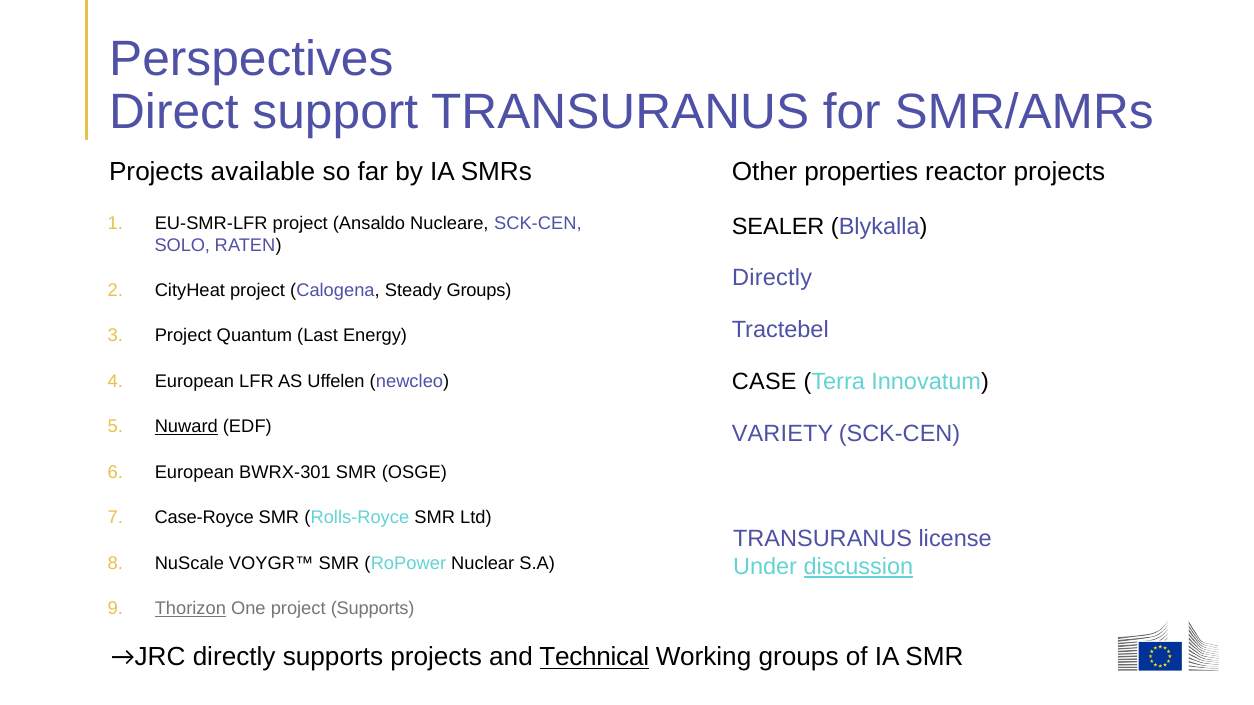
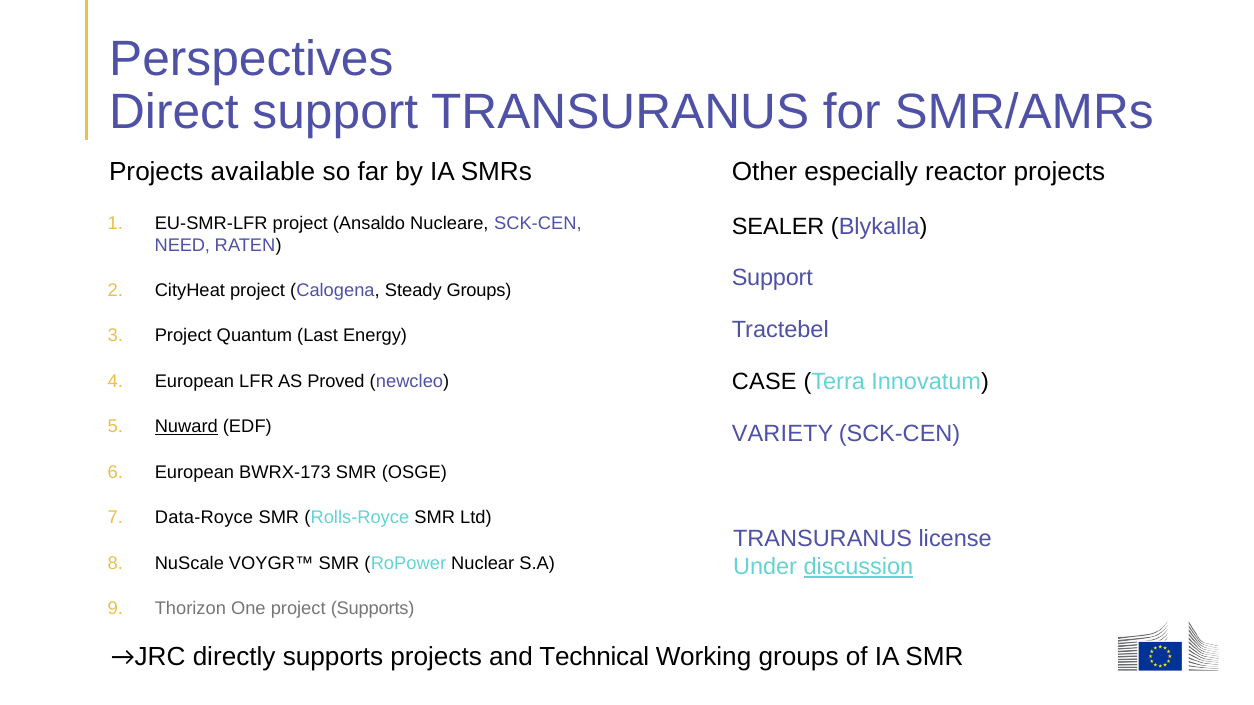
properties: properties -> especially
SOLO: SOLO -> NEED
Directly at (772, 278): Directly -> Support
Uffelen: Uffelen -> Proved
BWRX-301: BWRX-301 -> BWRX-173
Case-Royce: Case-Royce -> Data-Royce
Thorizon underline: present -> none
Technical underline: present -> none
